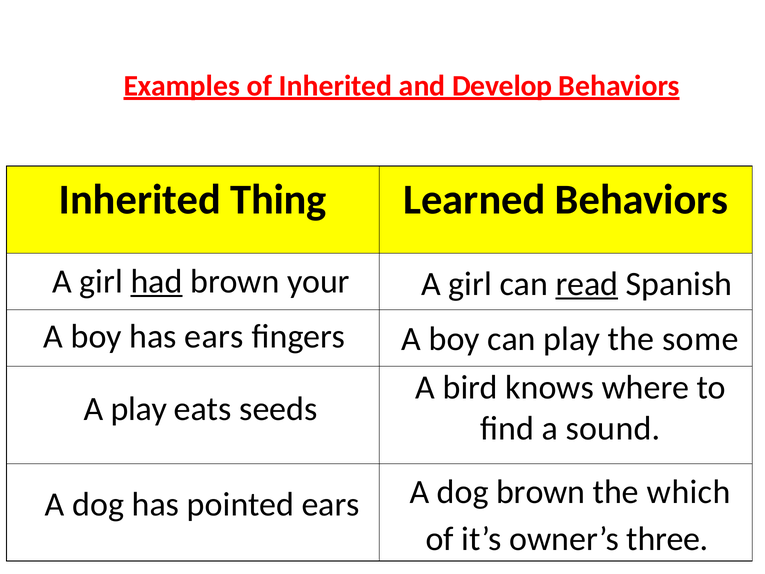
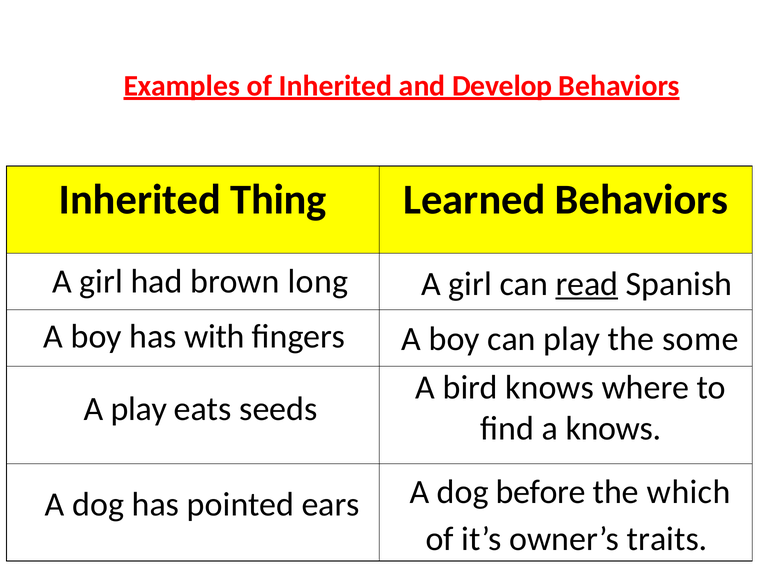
had underline: present -> none
your: your -> long
has ears: ears -> with
a sound: sound -> knows
dog brown: brown -> before
three: three -> traits
